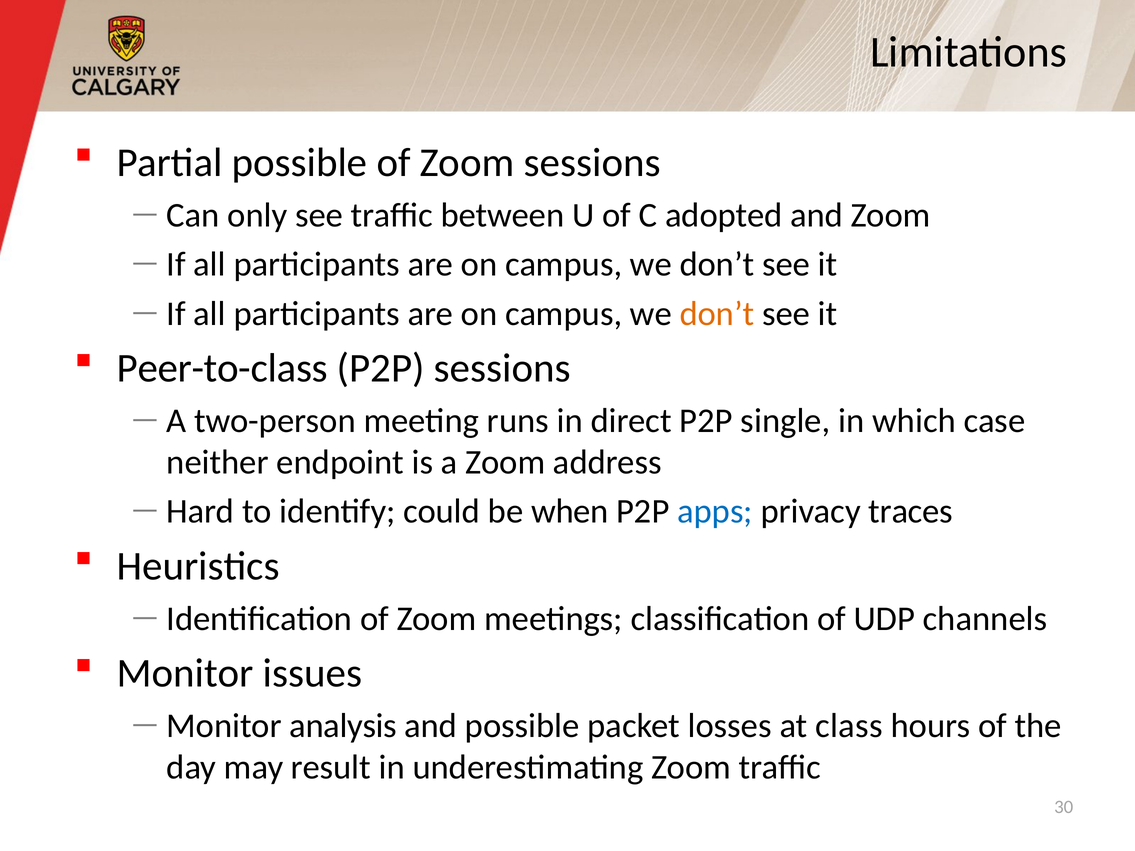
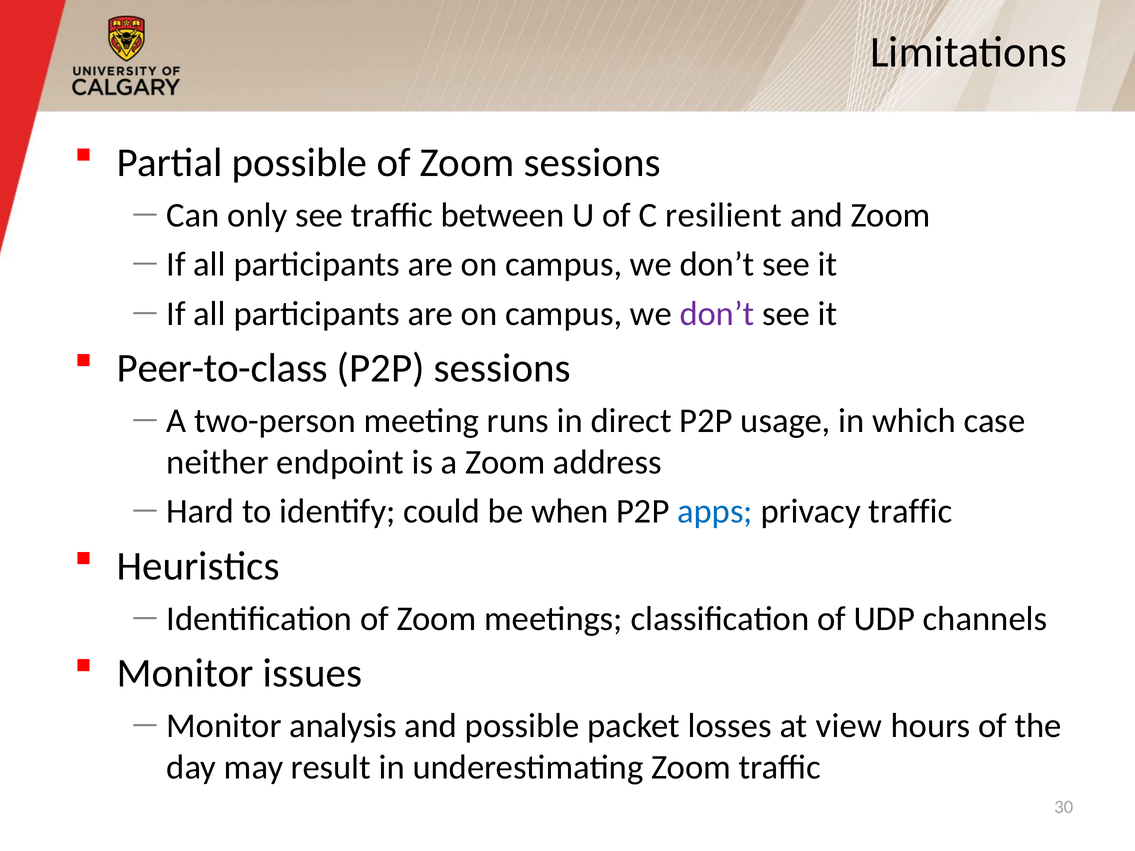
adopted: adopted -> resilient
don’t at (717, 314) colour: orange -> purple
single: single -> usage
privacy traces: traces -> traffic
class: class -> view
